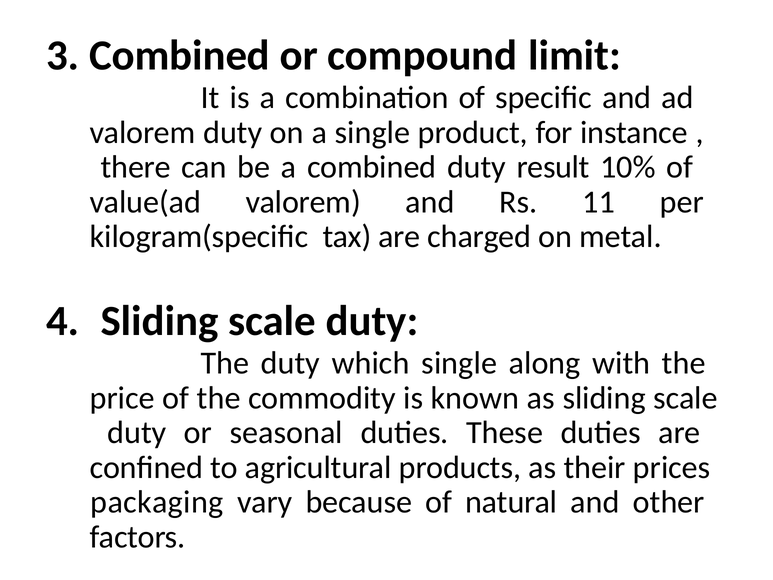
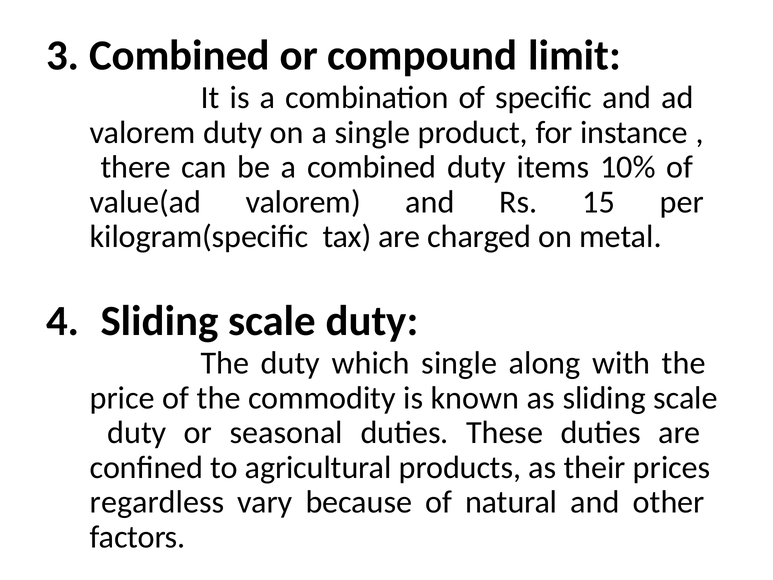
result: result -> items
11: 11 -> 15
packaging: packaging -> regardless
